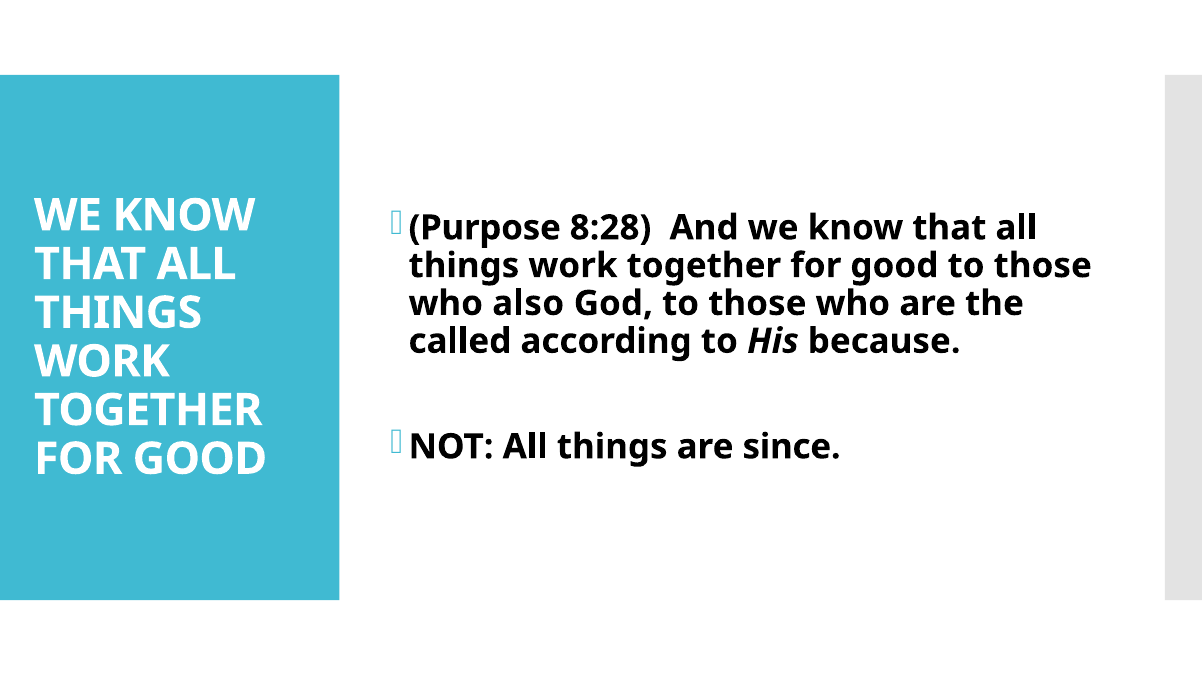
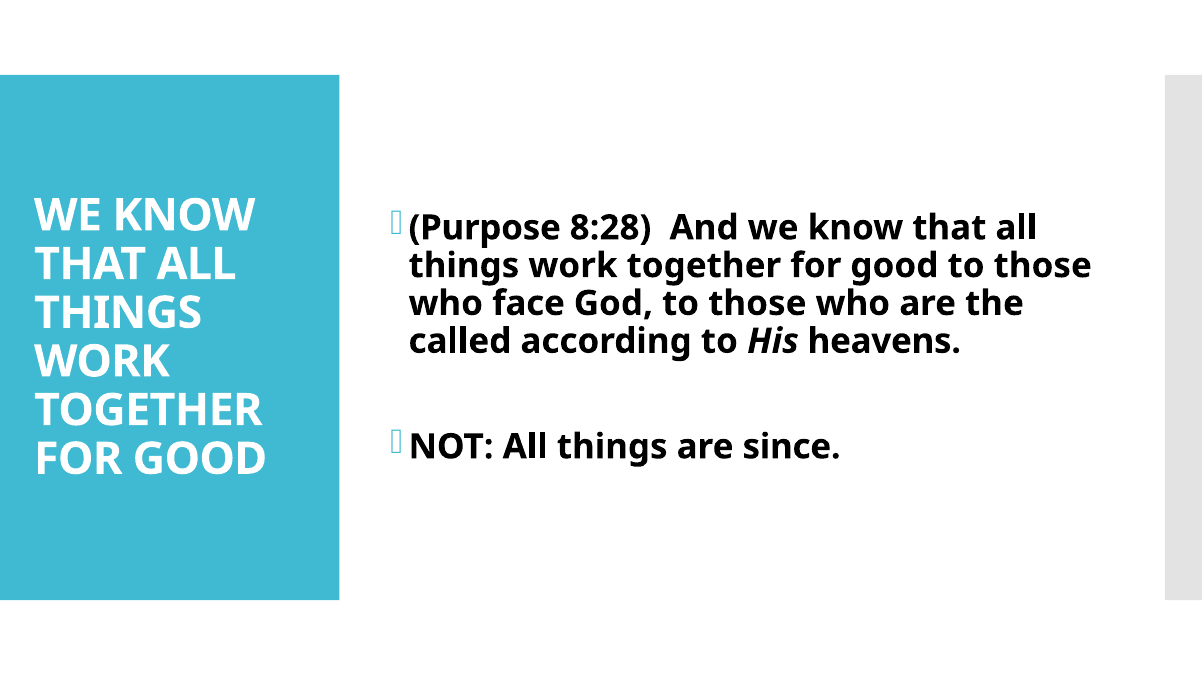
also: also -> face
because: because -> heavens
